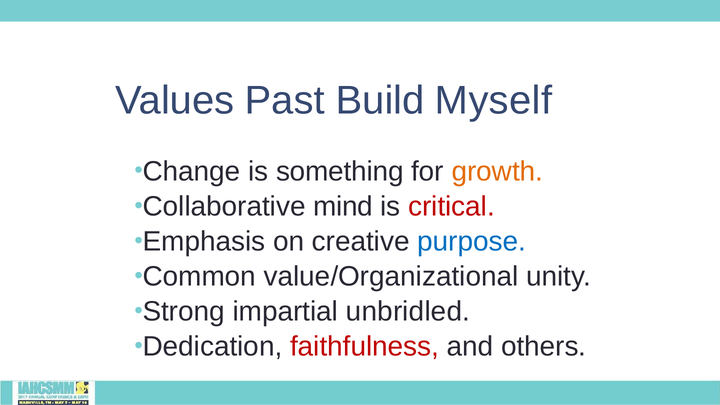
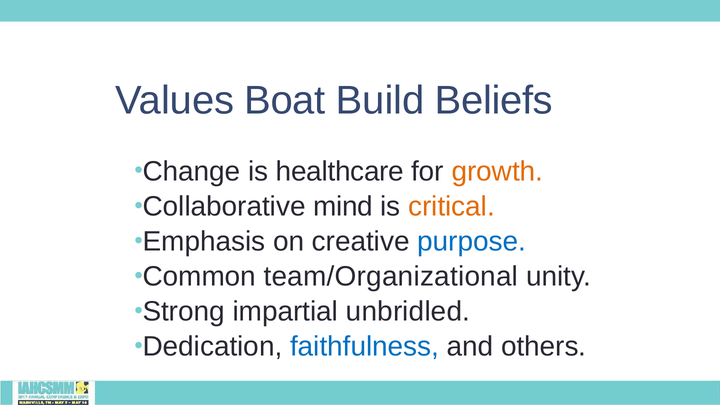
Past: Past -> Boat
Myself: Myself -> Beliefs
something: something -> healthcare
critical colour: red -> orange
value/Organizational: value/Organizational -> team/Organizational
faithfulness colour: red -> blue
